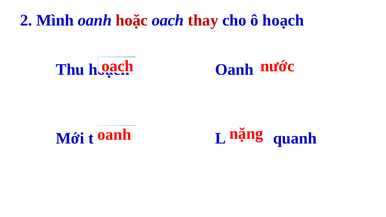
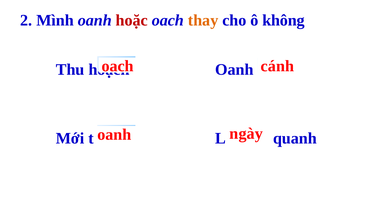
thay colour: red -> orange
ô hoạch: hoạch -> không
nước: nước -> cánh
nặng: nặng -> ngày
